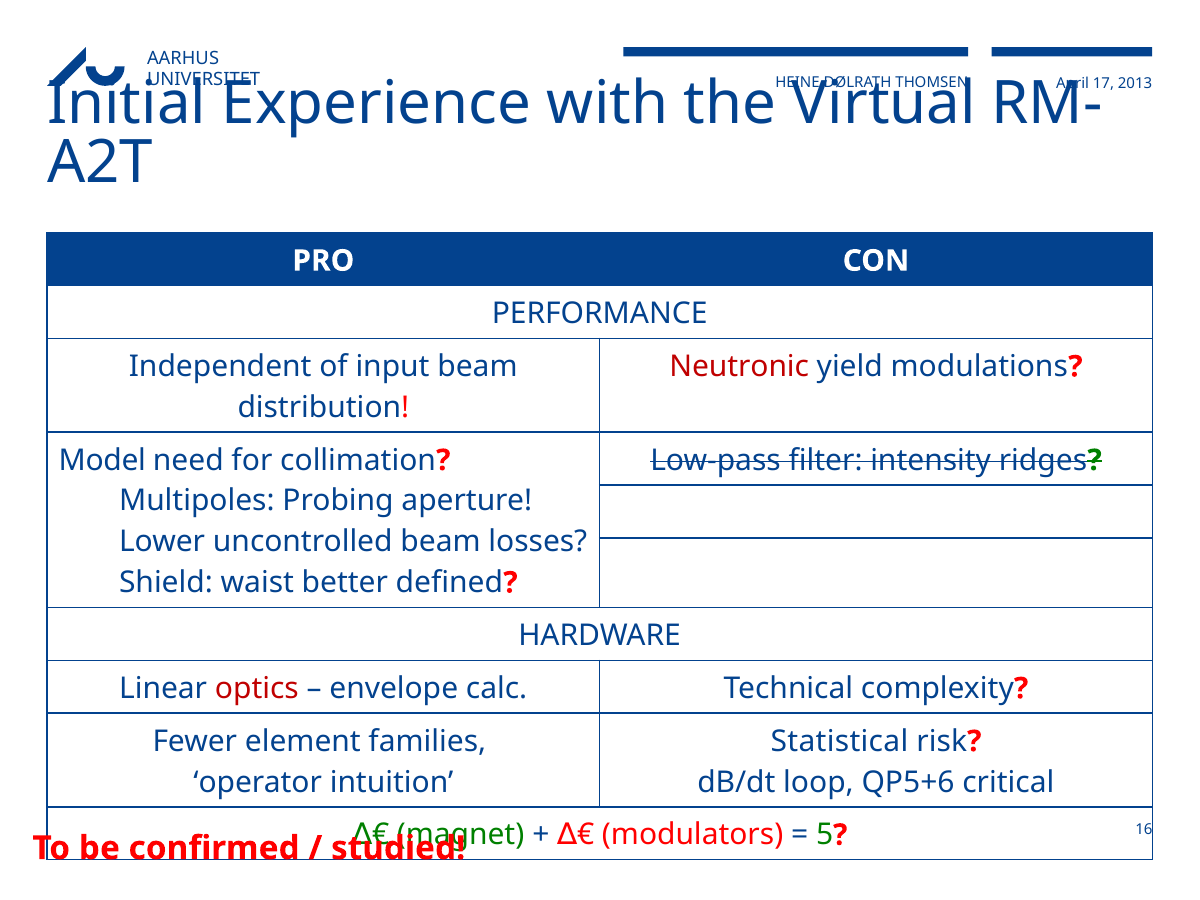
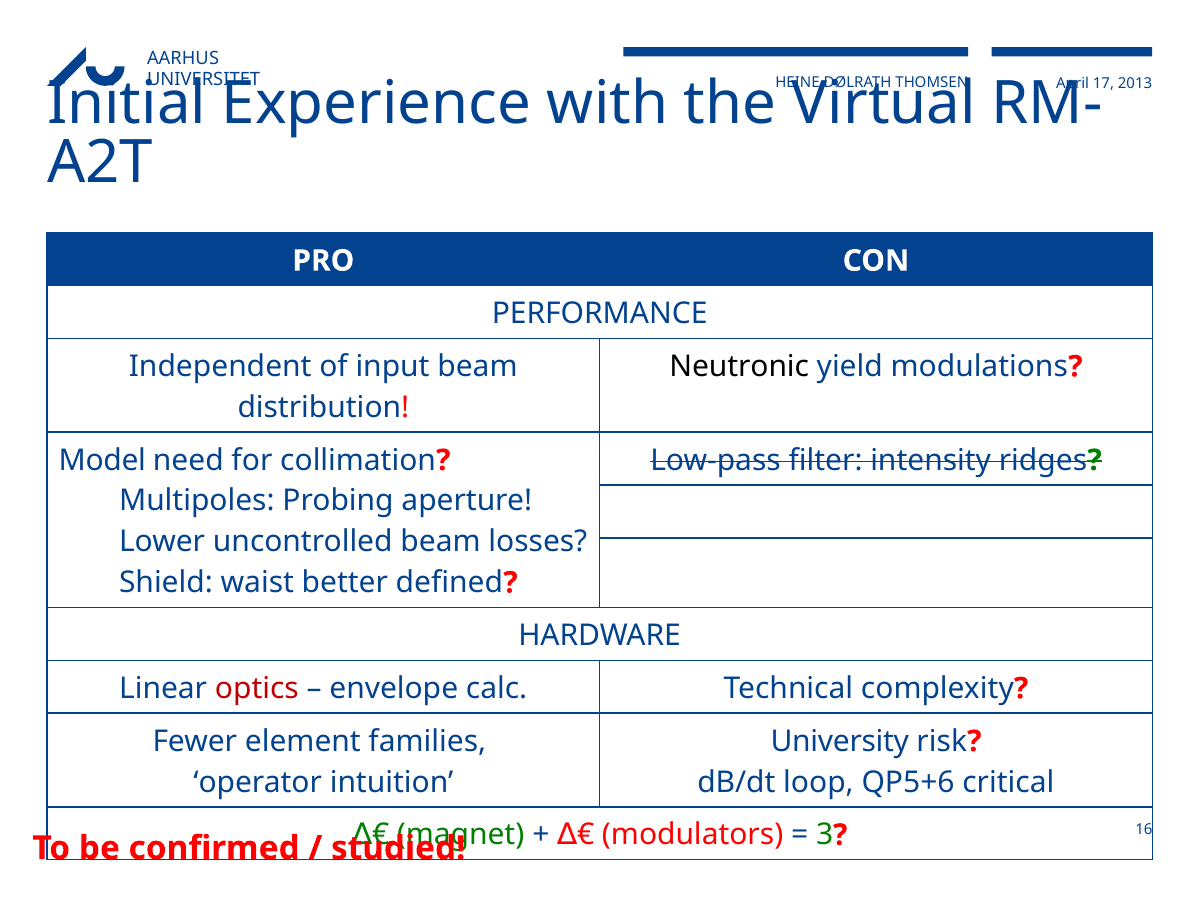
Neutronic colour: red -> black
Statistical: Statistical -> University
5: 5 -> 3
